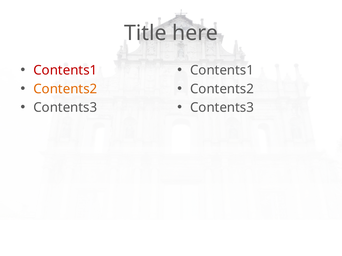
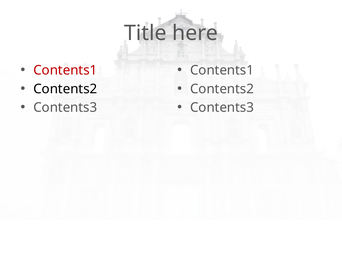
Contents2 at (65, 89) colour: orange -> black
